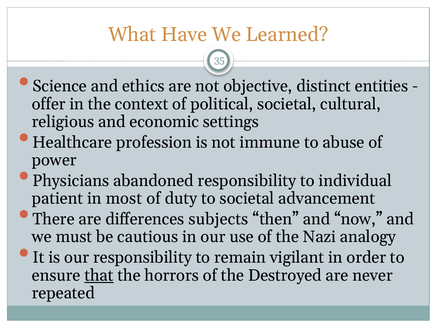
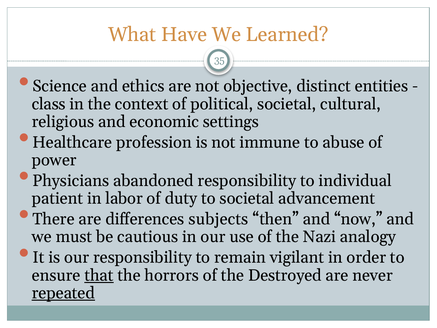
offer: offer -> class
most: most -> labor
repeated underline: none -> present
